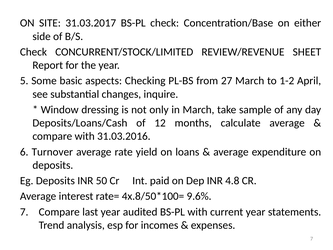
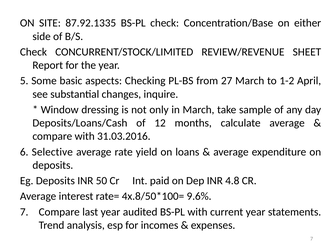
31.03.2017: 31.03.2017 -> 87.92.1335
Turnover: Turnover -> Selective
